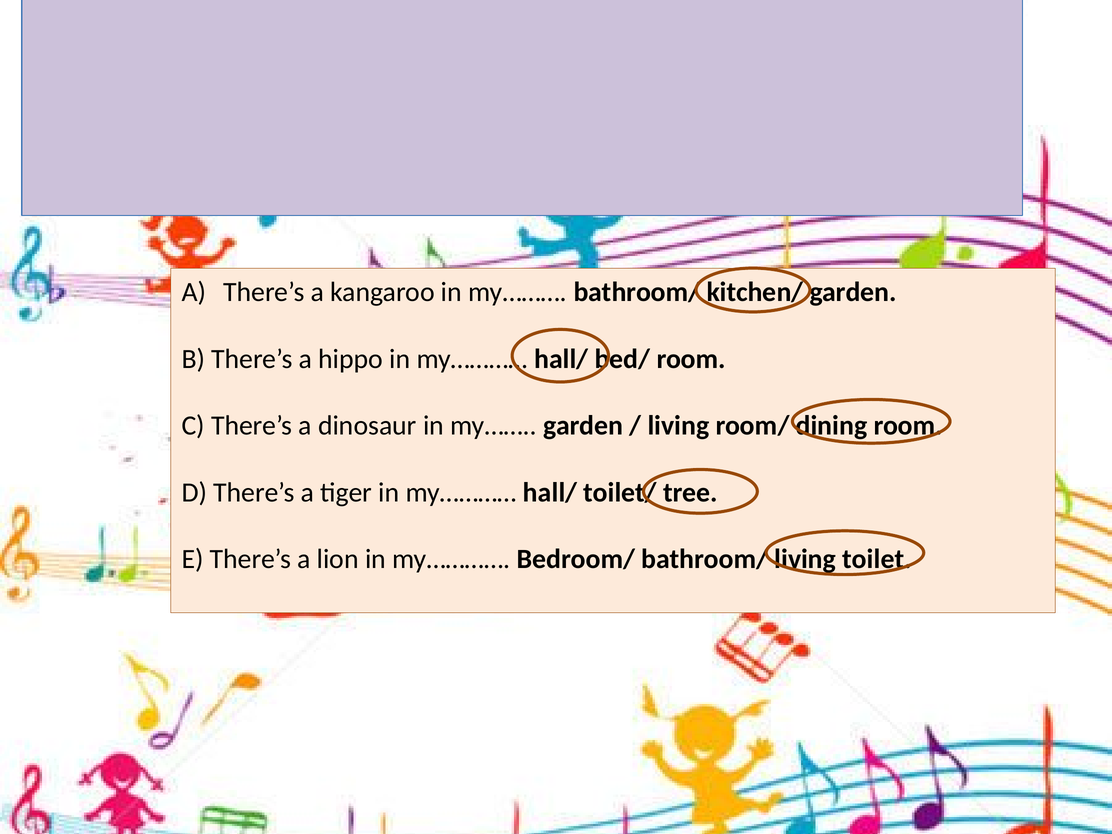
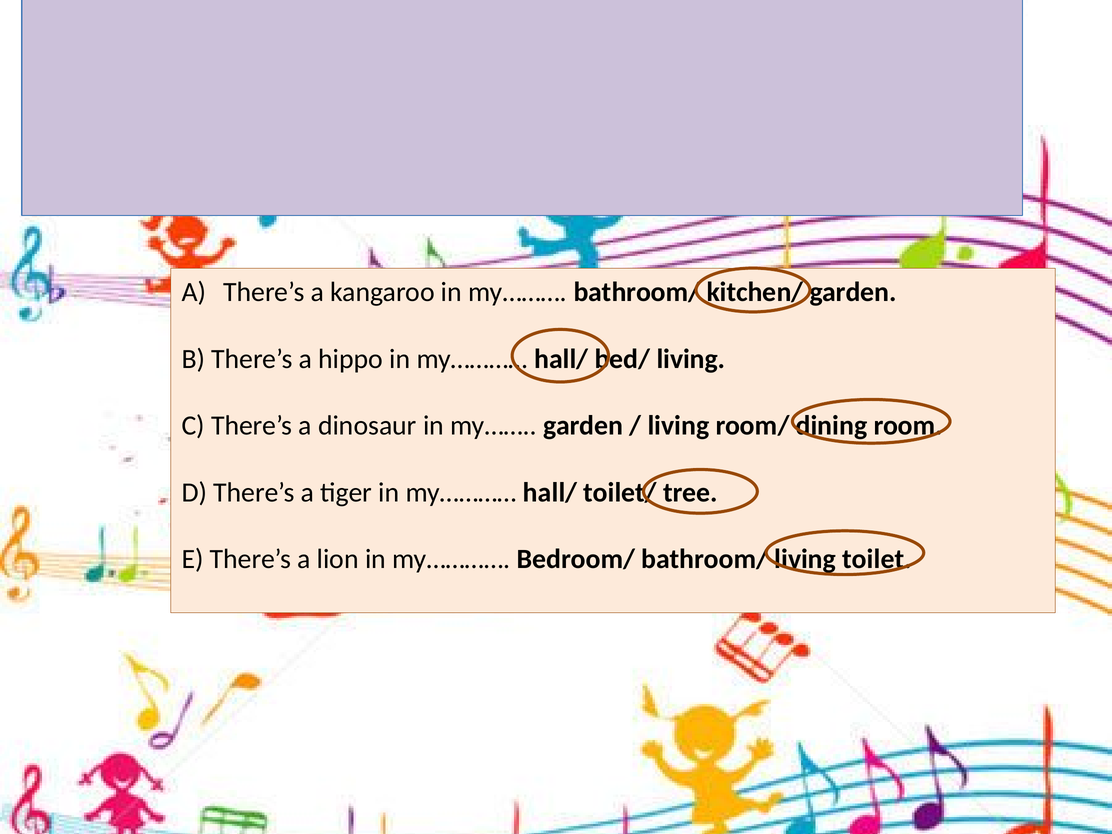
bed/ room: room -> living
